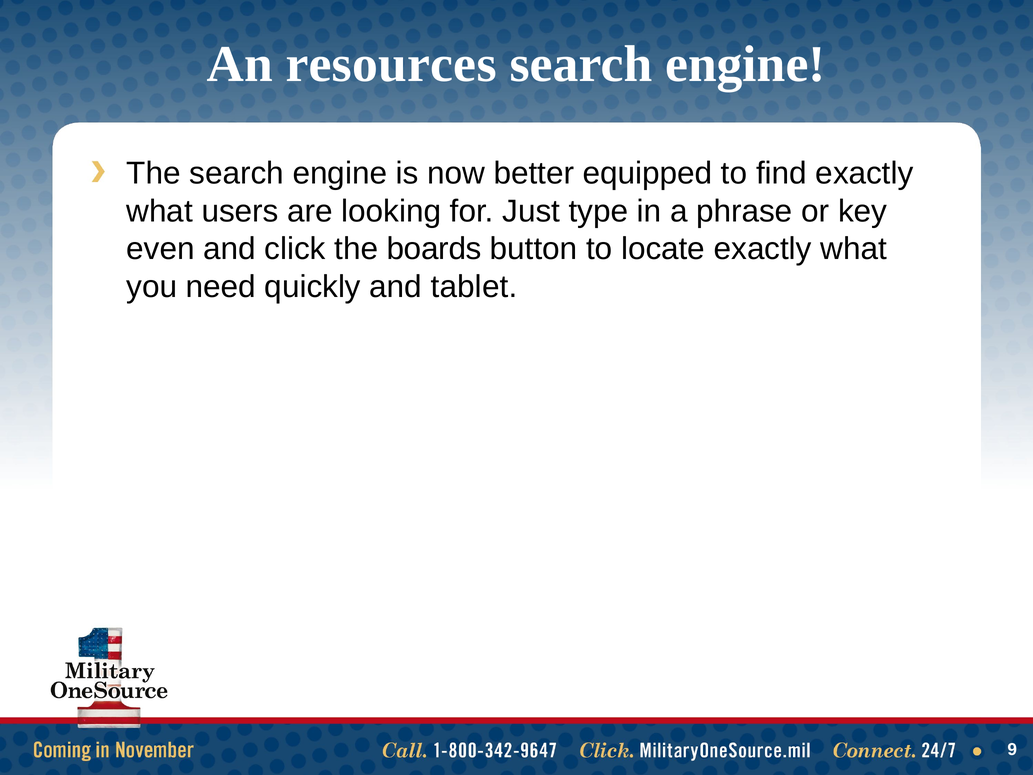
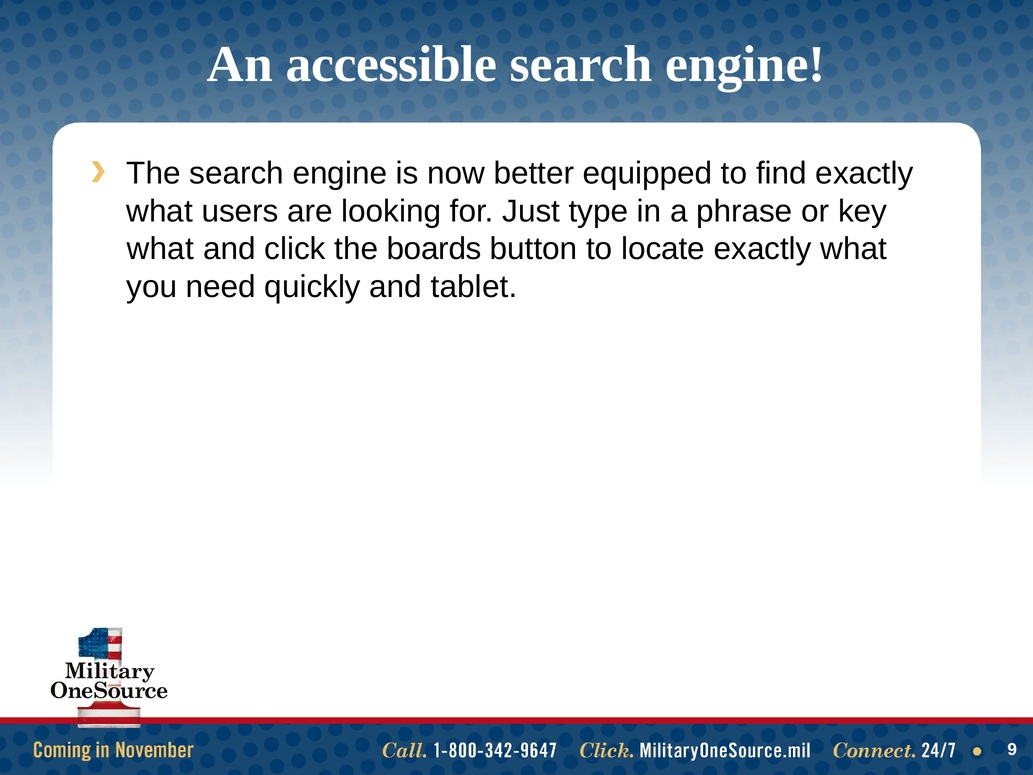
resources: resources -> accessible
even at (161, 249): even -> what
